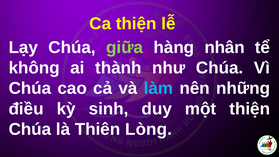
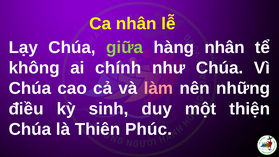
Ca thiện: thiện -> nhân
thành: thành -> chính
làm colour: light blue -> pink
Lòng: Lòng -> Phúc
